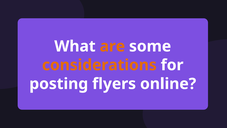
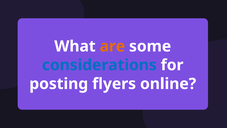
considerations colour: orange -> blue
